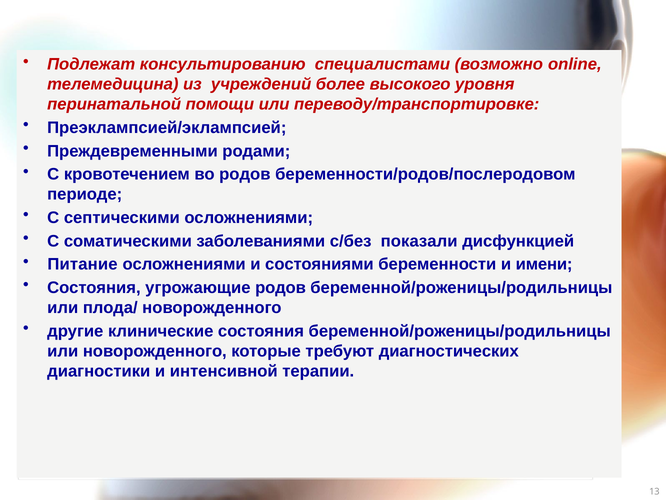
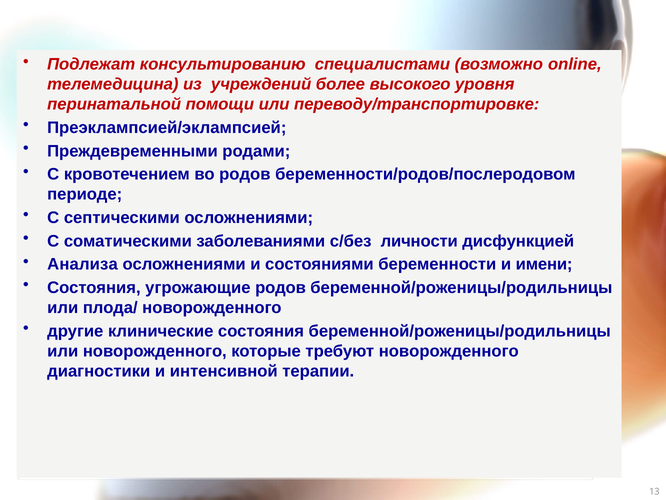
показали: показали -> личности
Питание: Питание -> Анализа
требуют диагностических: диагностических -> новорожденного
